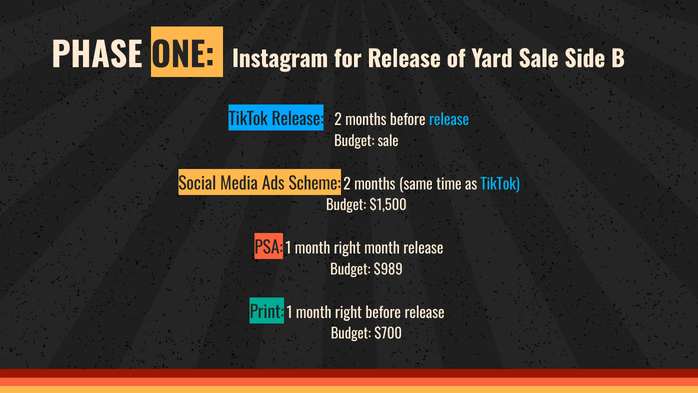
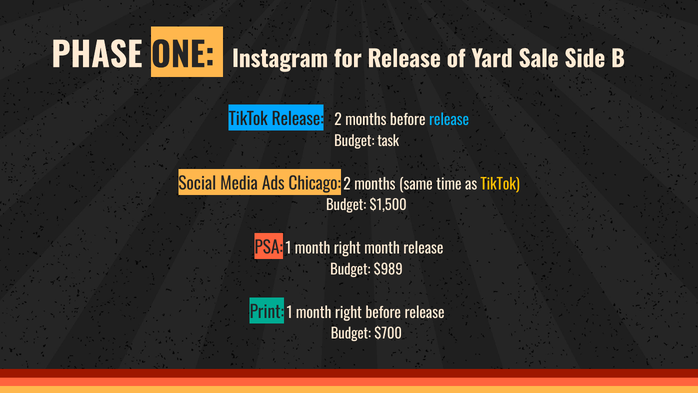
Budget sale: sale -> task
Scheme: Scheme -> Chicago
TikTok at (500, 184) colour: light blue -> yellow
